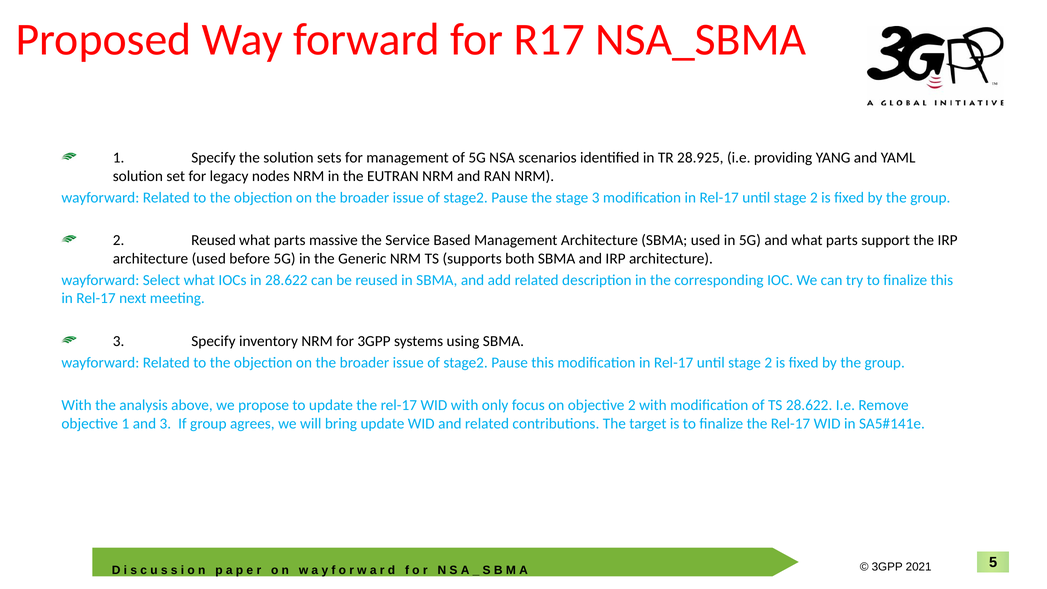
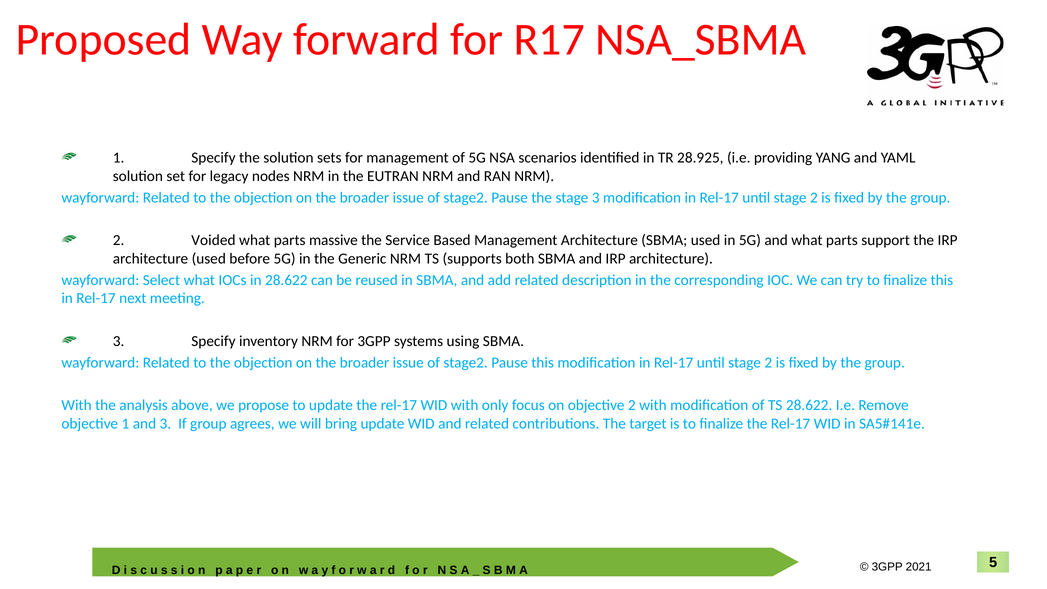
2 Reused: Reused -> Voided
